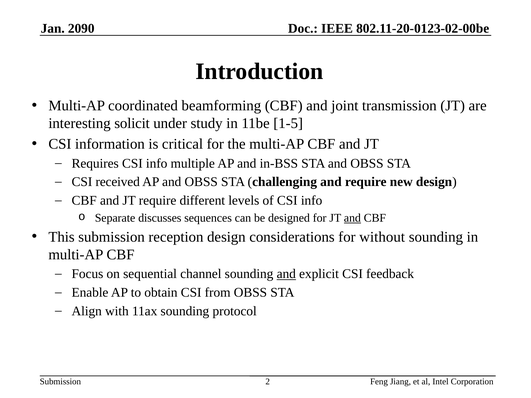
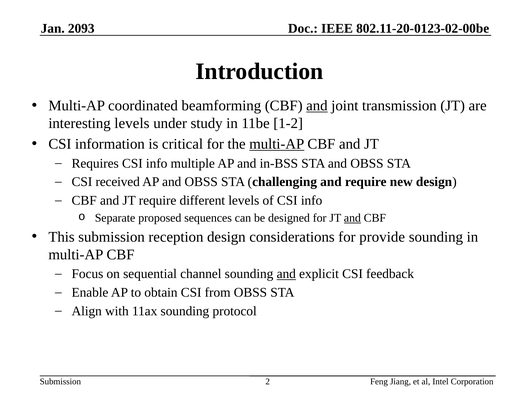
2090: 2090 -> 2093
and at (317, 106) underline: none -> present
interesting solicit: solicit -> levels
1-5: 1-5 -> 1-2
multi-AP at (277, 144) underline: none -> present
discusses: discusses -> proposed
without: without -> provide
